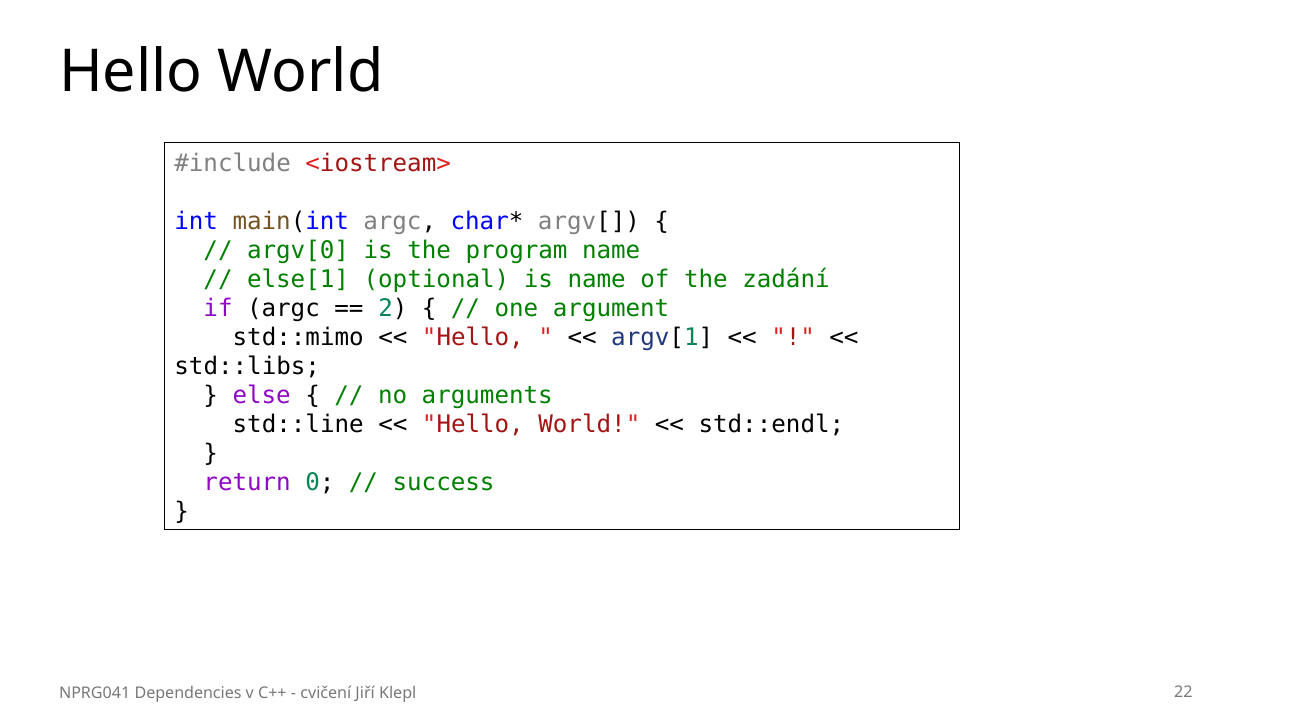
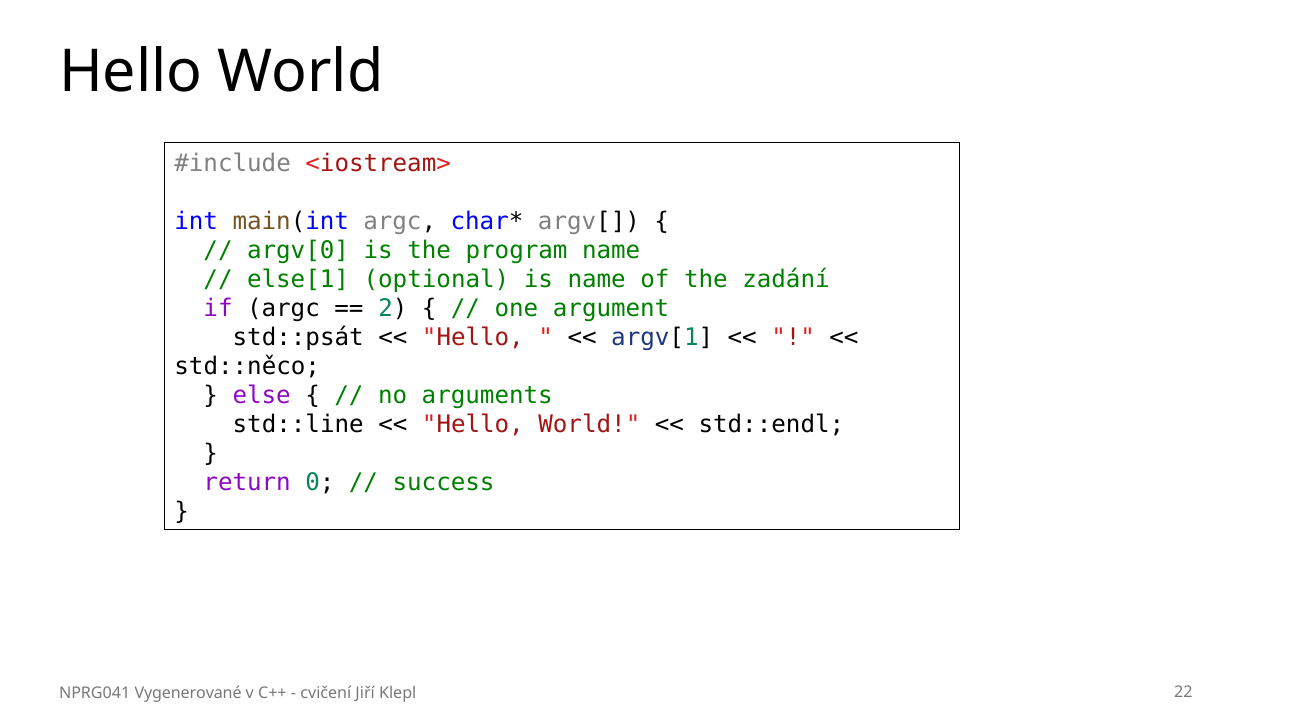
std::mimo: std::mimo -> std::psát
std::libs: std::libs -> std::něco
Dependencies: Dependencies -> Vygenerované
